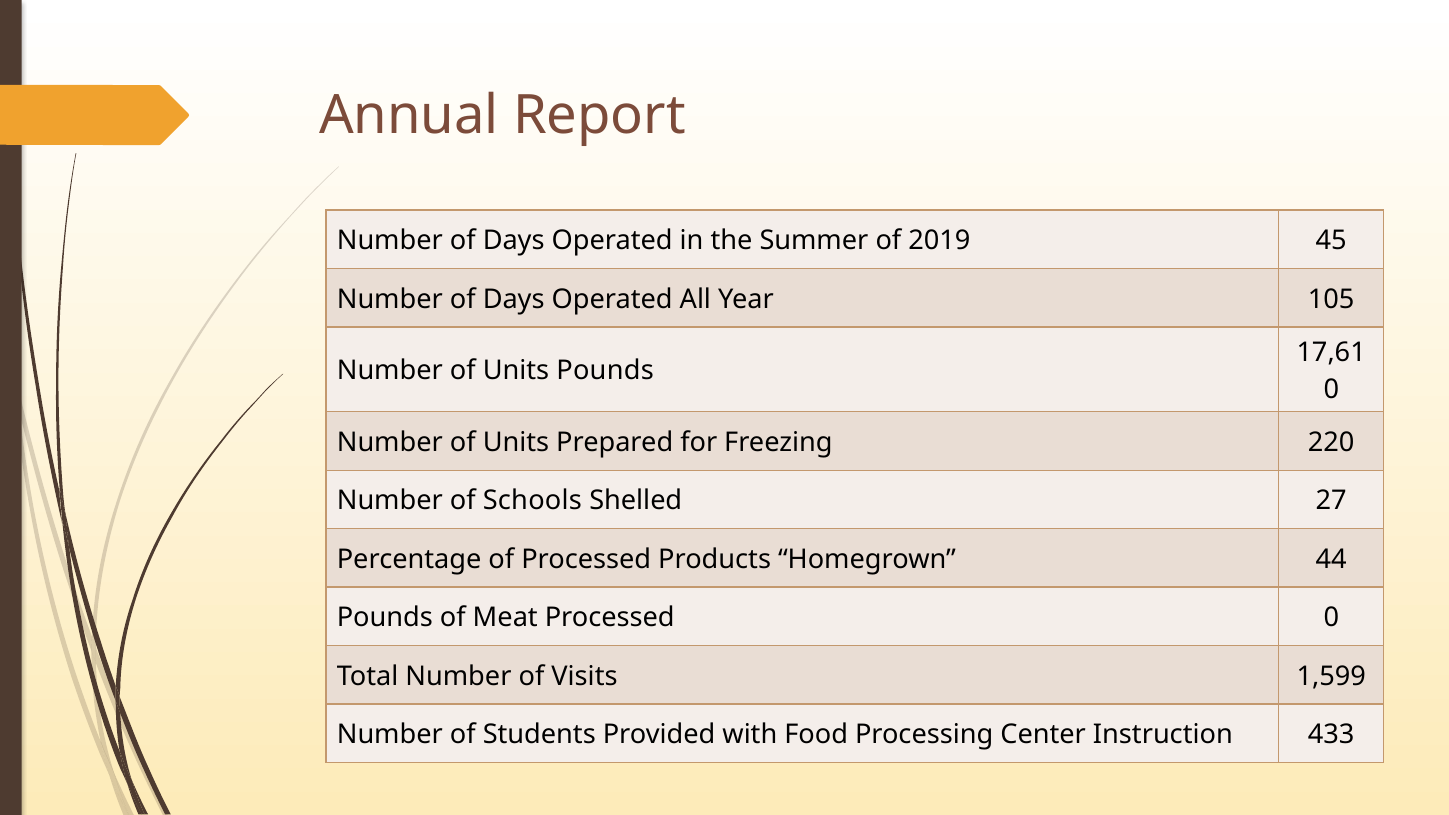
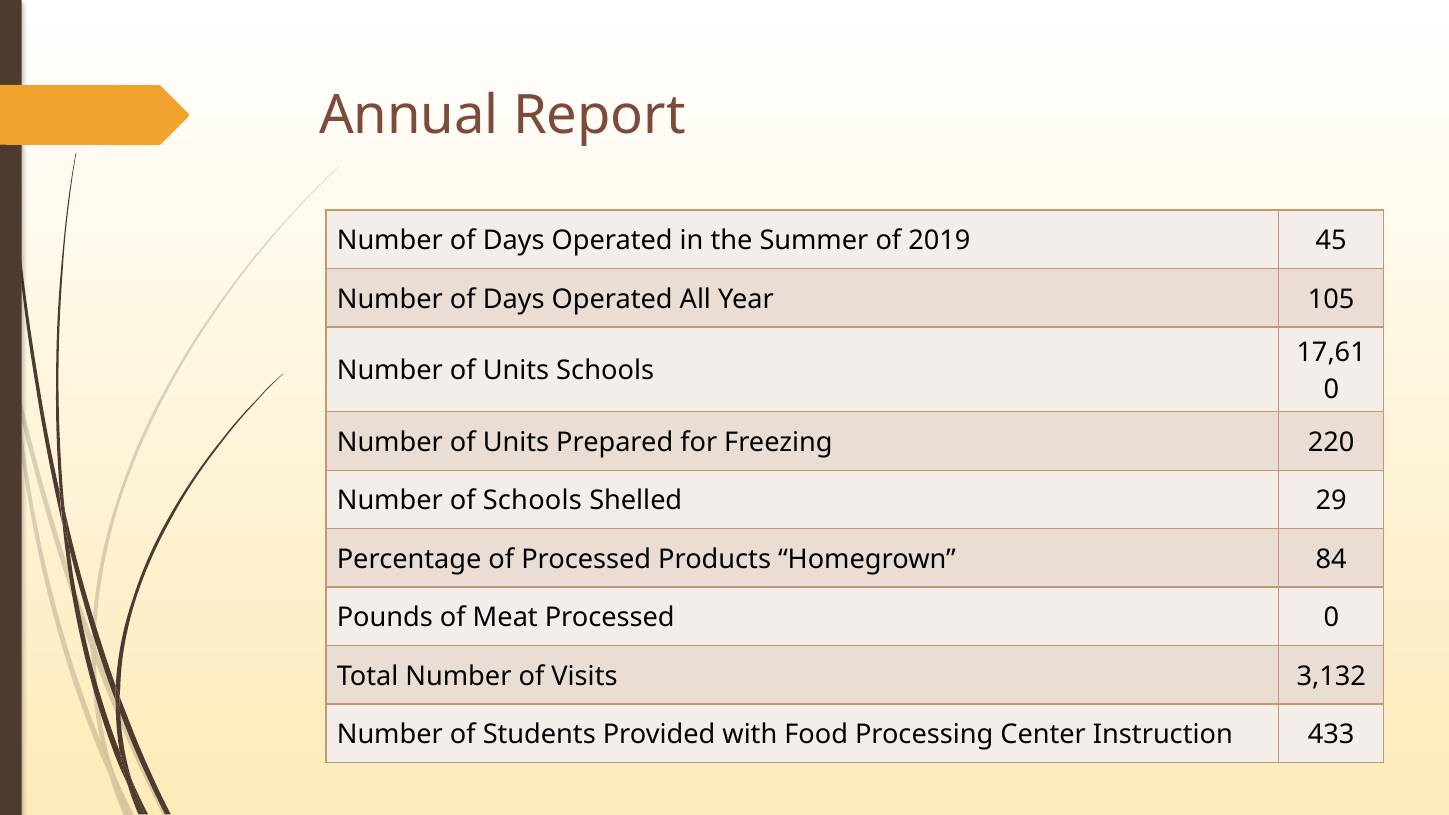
Units Pounds: Pounds -> Schools
27: 27 -> 29
44: 44 -> 84
1,599: 1,599 -> 3,132
